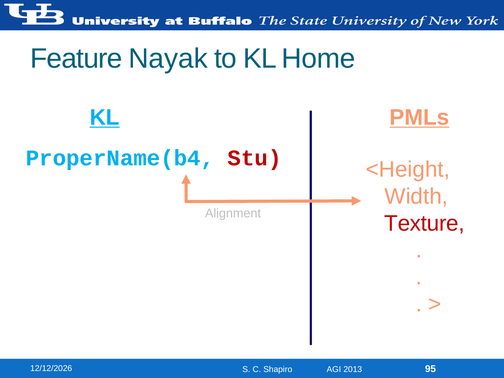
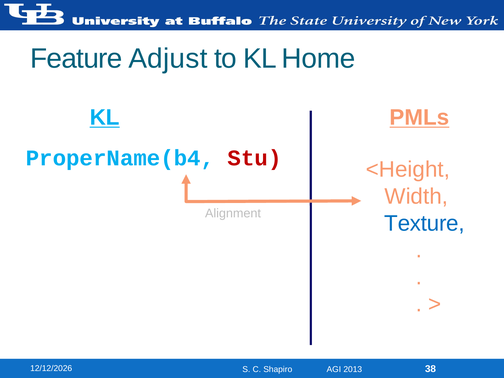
Nayak: Nayak -> Adjust
Texture colour: red -> blue
95: 95 -> 38
